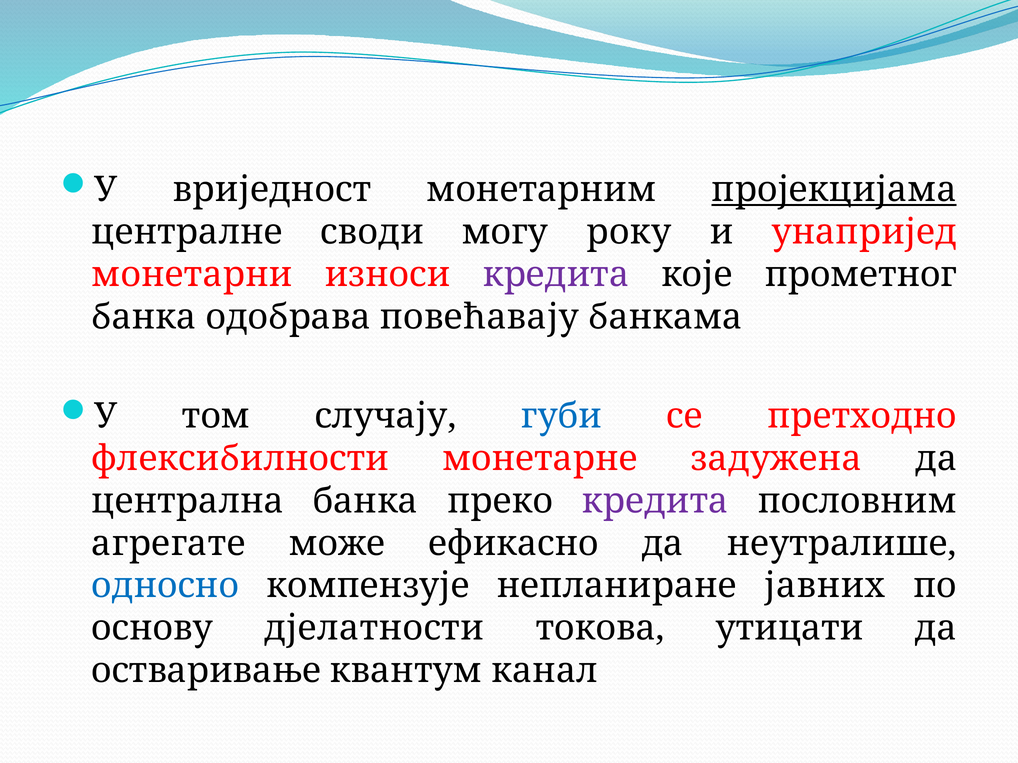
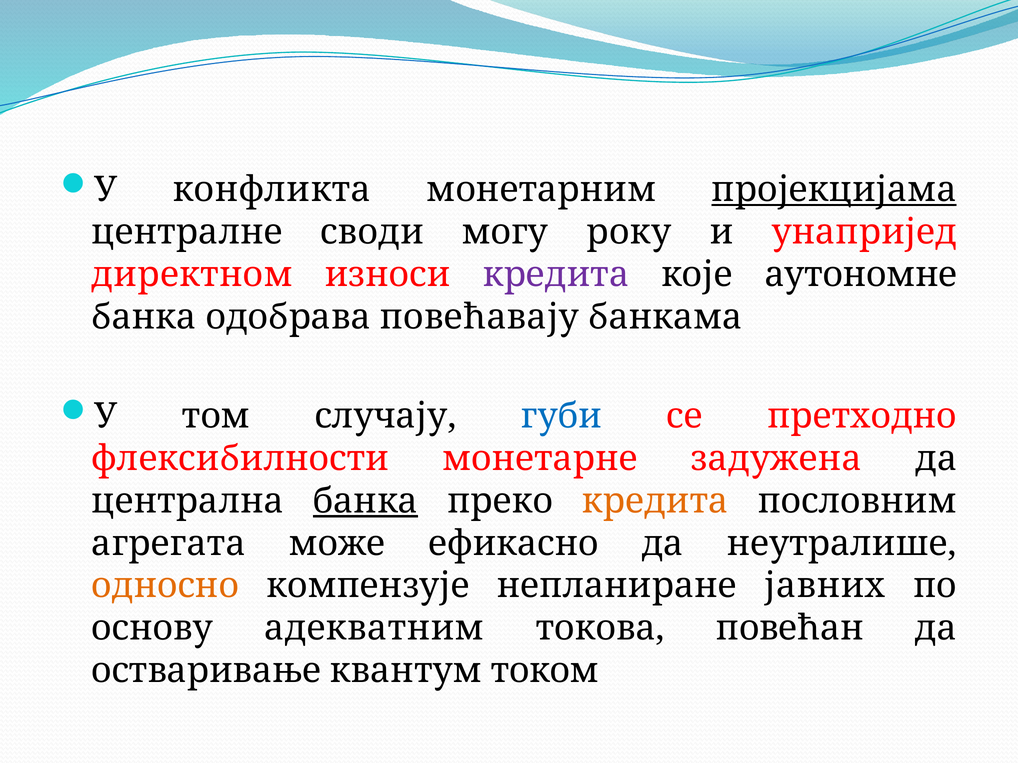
вриједност: вриједност -> конфликта
монетарни: монетарни -> директном
прометног: прометног -> аутономне
банка at (365, 501) underline: none -> present
кредита at (655, 501) colour: purple -> orange
агрегате: агрегате -> агрегата
односно colour: blue -> orange
дјелатности: дјелатности -> адекватним
утицати: утицати -> повећан
канал: канал -> током
